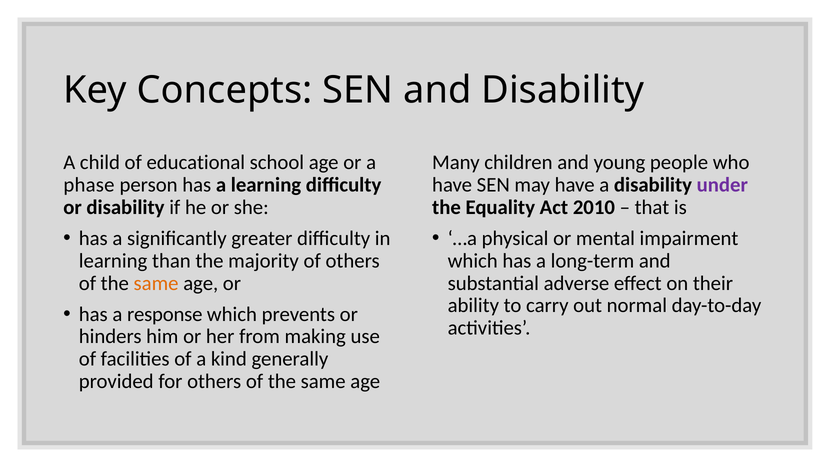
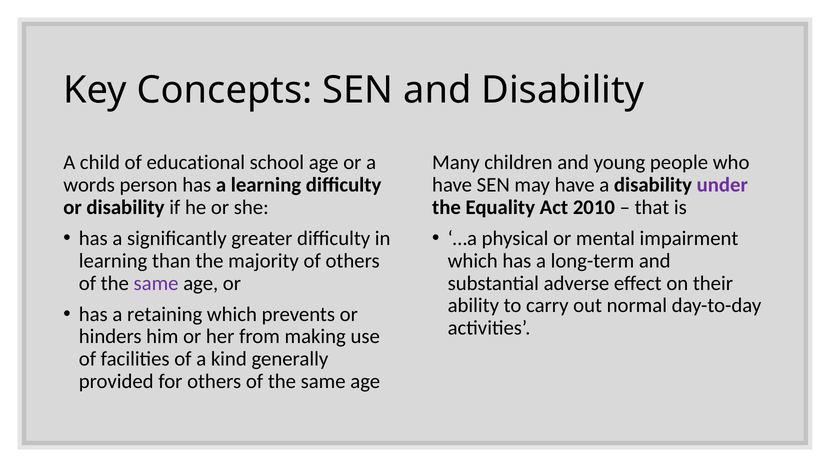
phase: phase -> words
same at (156, 283) colour: orange -> purple
response: response -> retaining
